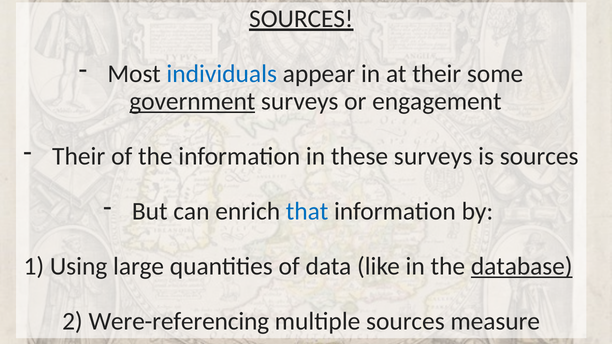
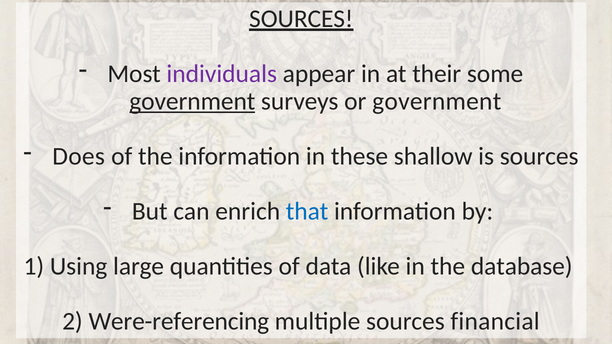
individuals colour: blue -> purple
or engagement: engagement -> government
Their at (79, 156): Their -> Does
these surveys: surveys -> shallow
database underline: present -> none
measure: measure -> financial
